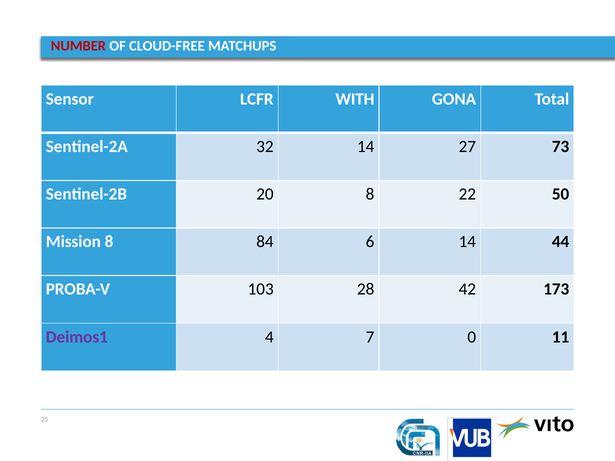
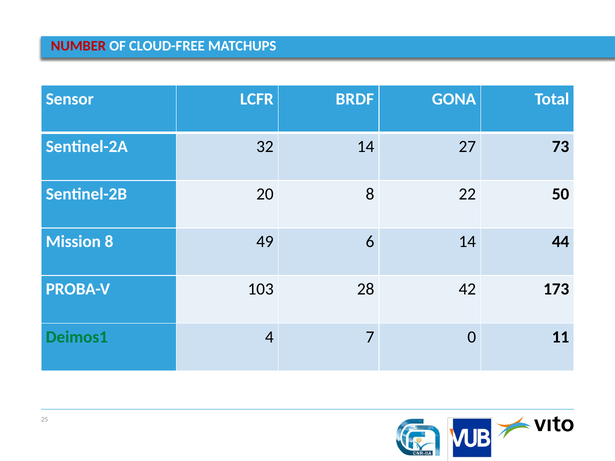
WITH: WITH -> BRDF
84: 84 -> 49
Deimos1 colour: purple -> green
